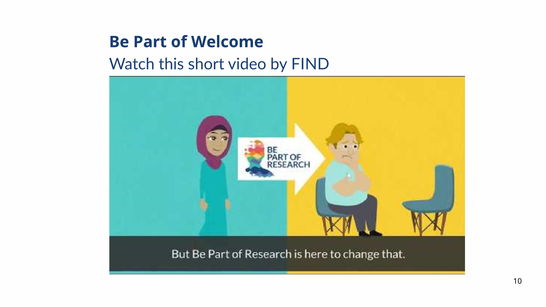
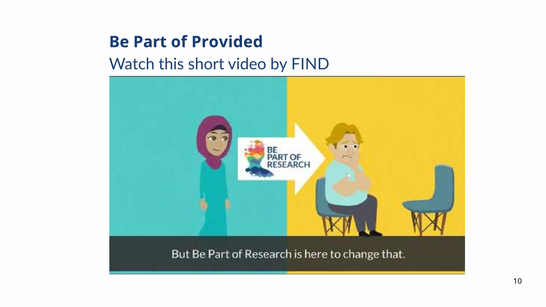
Welcome: Welcome -> Provided
